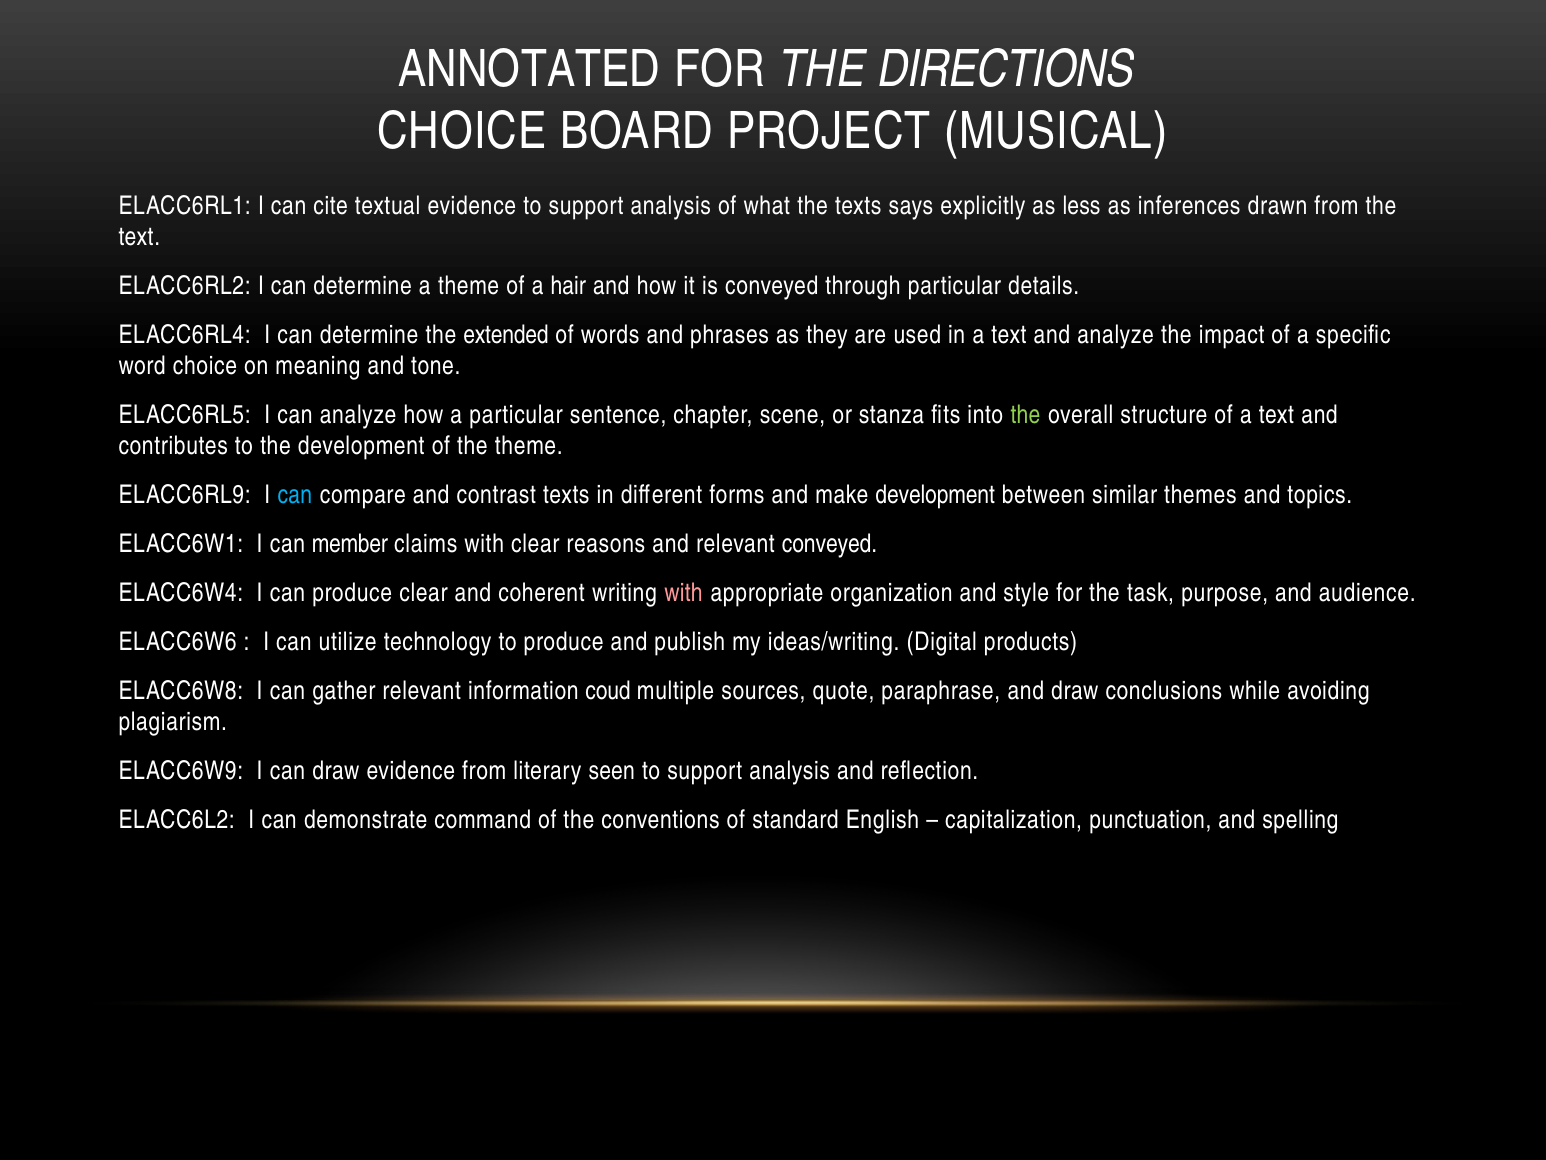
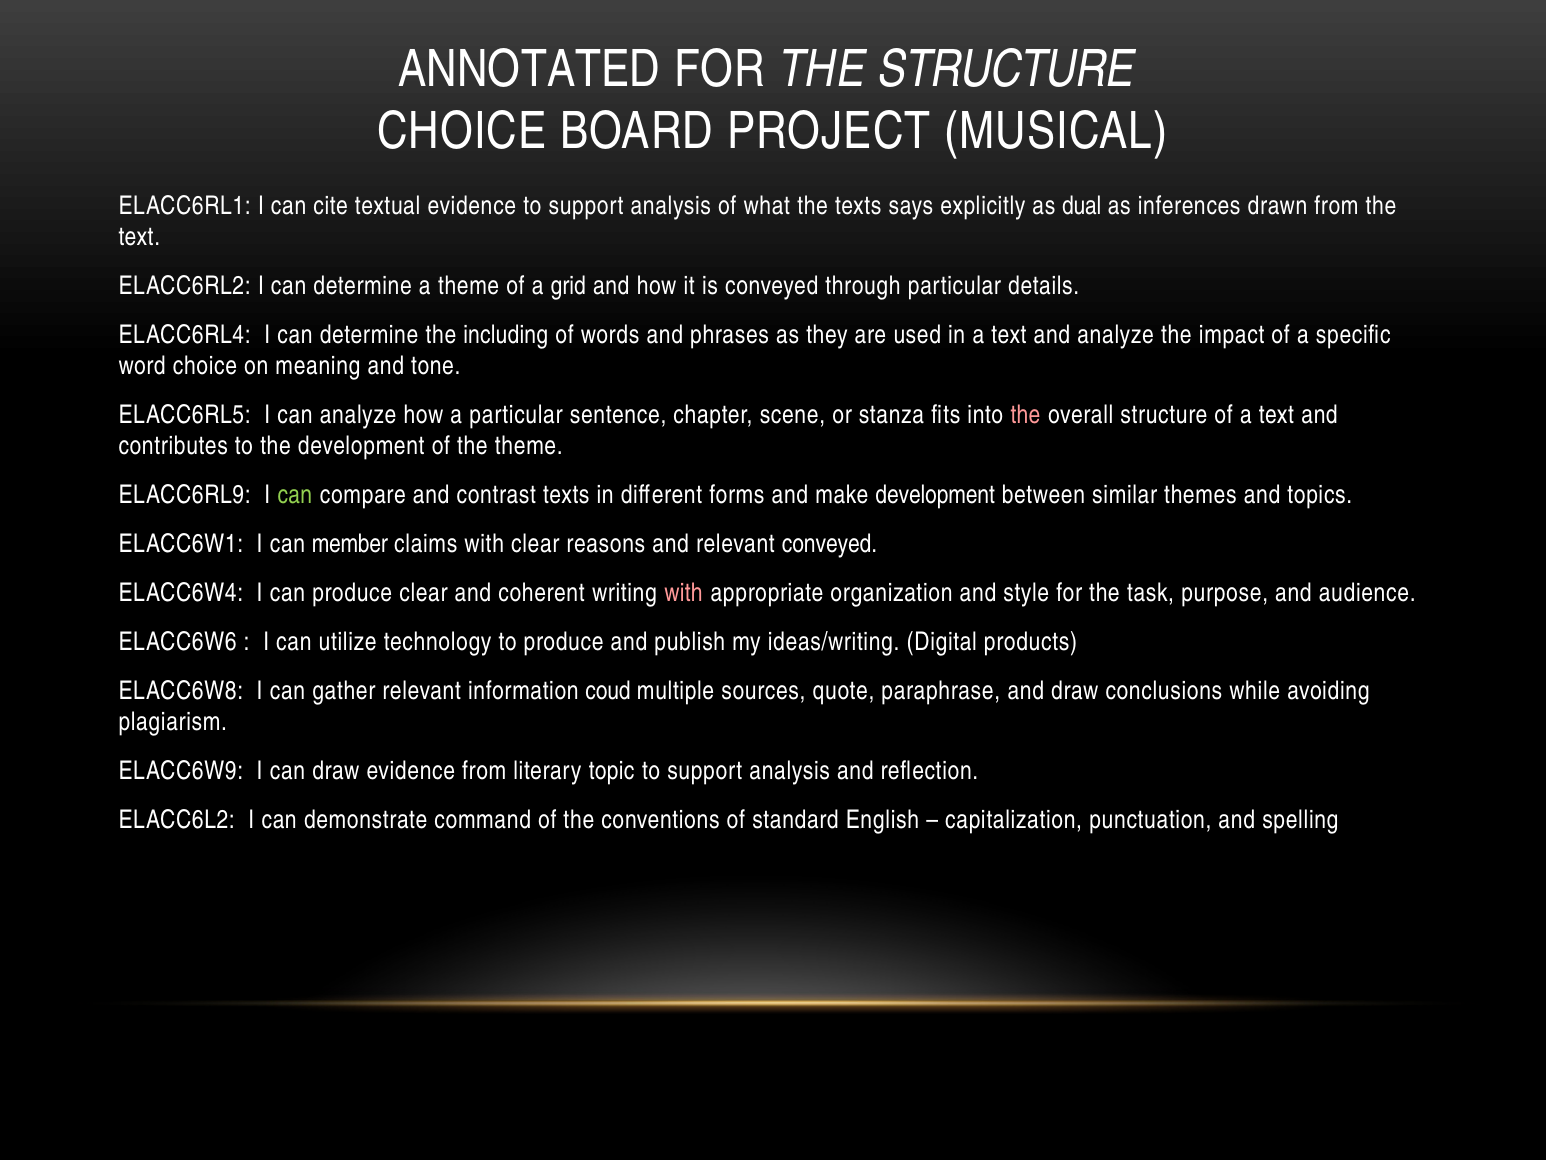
THE DIRECTIONS: DIRECTIONS -> STRUCTURE
less: less -> dual
hair: hair -> grid
extended: extended -> including
the at (1026, 415) colour: light green -> pink
can at (295, 495) colour: light blue -> light green
seen: seen -> topic
